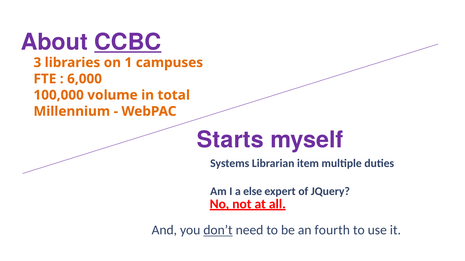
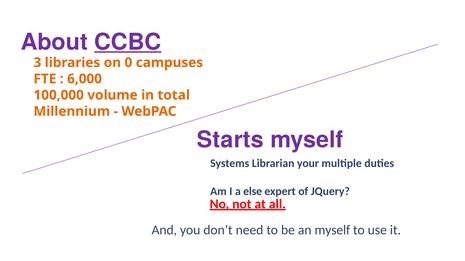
1: 1 -> 0
item: item -> your
don’t underline: present -> none
an fourth: fourth -> myself
